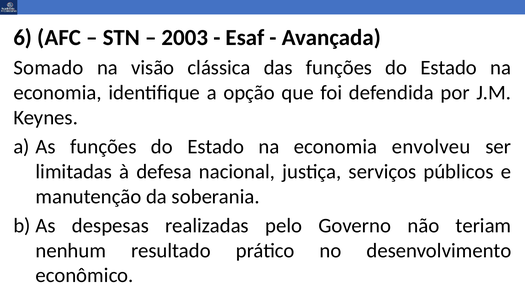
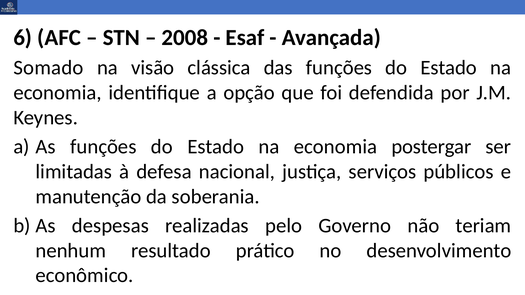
2003: 2003 -> 2008
envolveu: envolveu -> postergar
